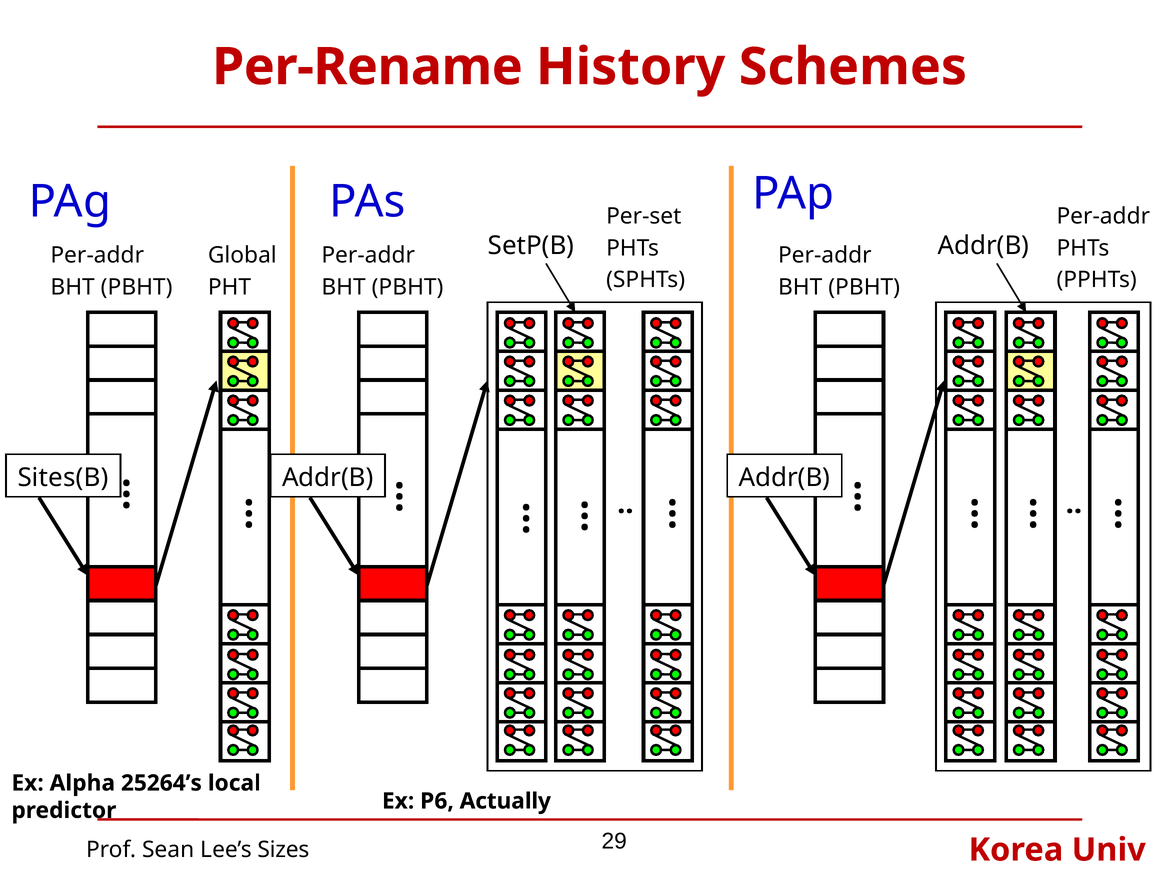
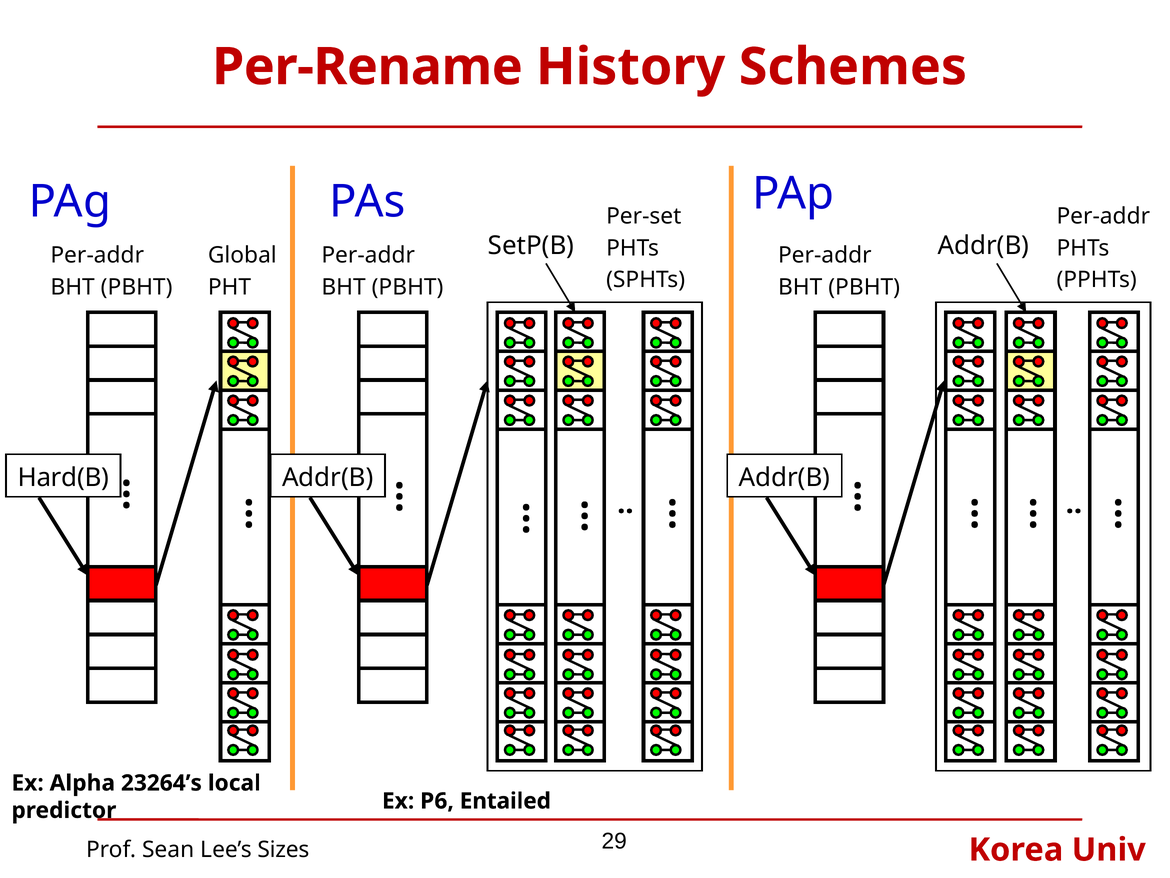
Sites(B: Sites(B -> Hard(B
25264’s: 25264’s -> 23264’s
Actually: Actually -> Entailed
